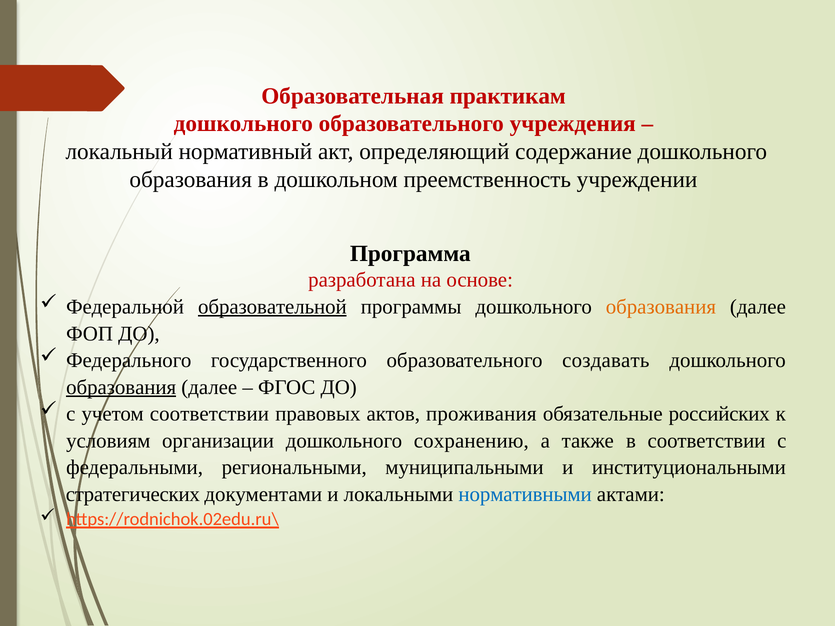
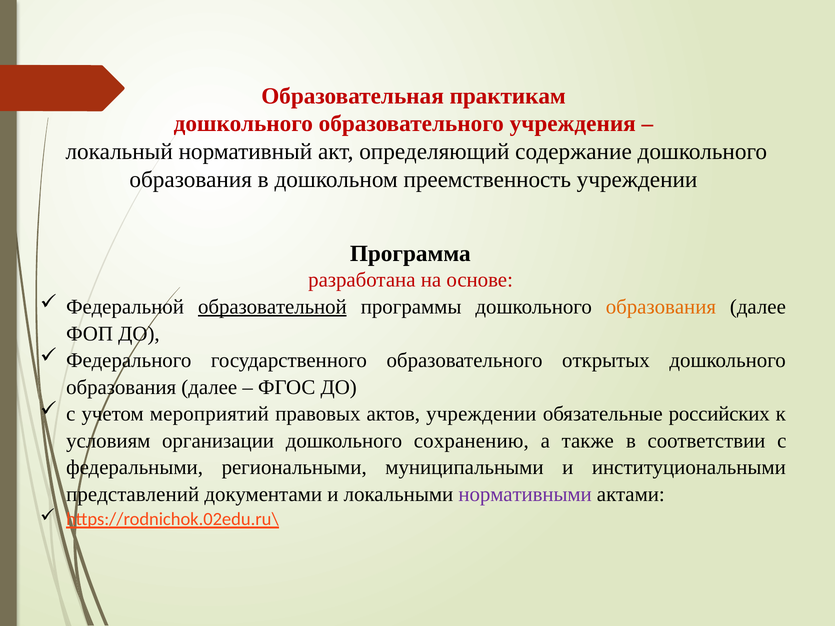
создавать: создавать -> открытых
образования at (121, 387) underline: present -> none
учетом соответствии: соответствии -> мероприятий
актов проживания: проживания -> учреждении
стратегических: стратегических -> представлений
нормативными colour: blue -> purple
